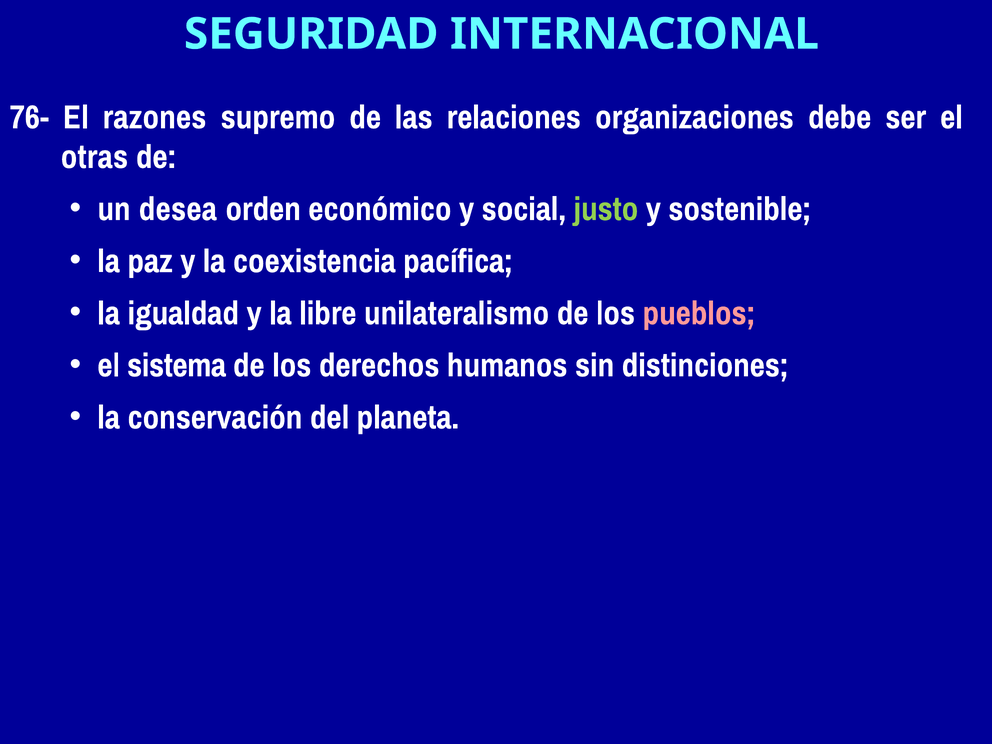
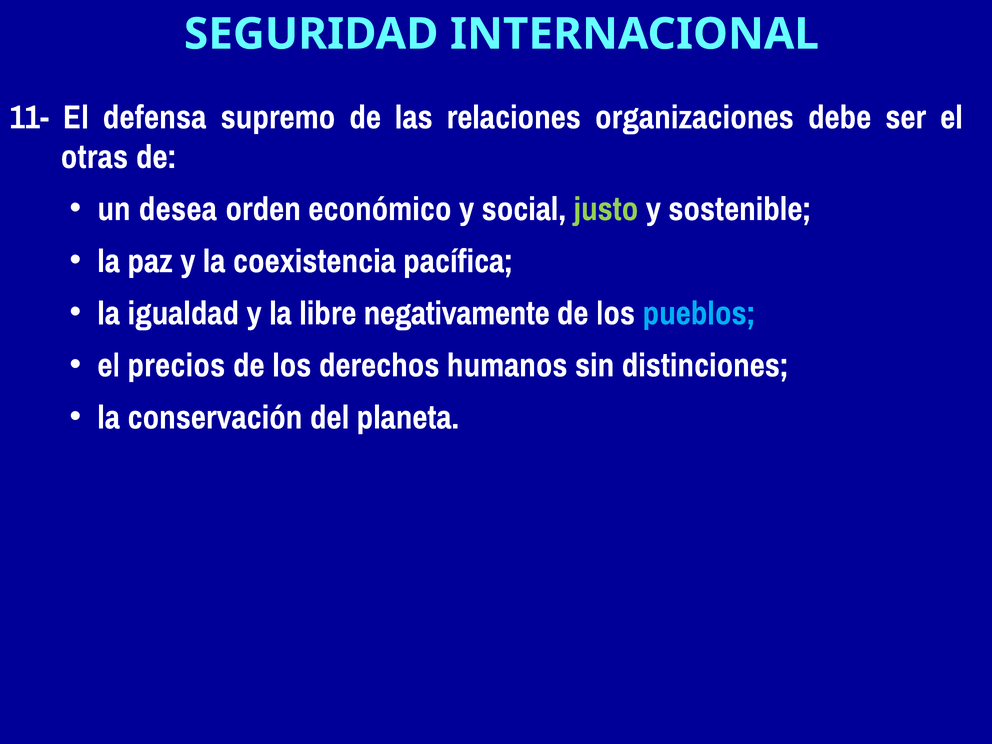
76-: 76- -> 11-
razones: razones -> defensa
unilateralismo: unilateralismo -> negativamente
pueblos colour: pink -> light blue
sistema: sistema -> precios
